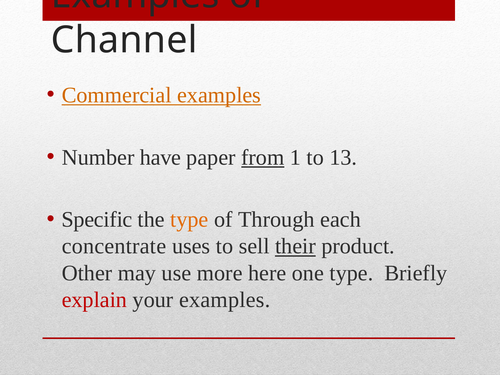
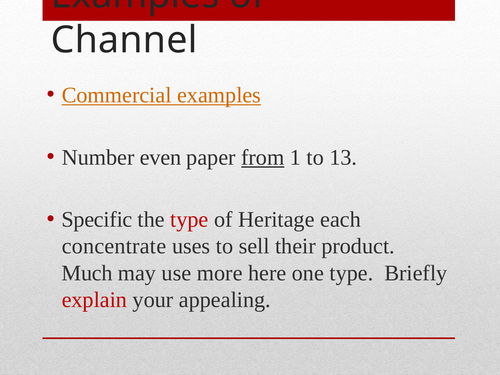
have: have -> even
type at (189, 220) colour: orange -> red
Through: Through -> Heritage
their underline: present -> none
Other: Other -> Much
your examples: examples -> appealing
